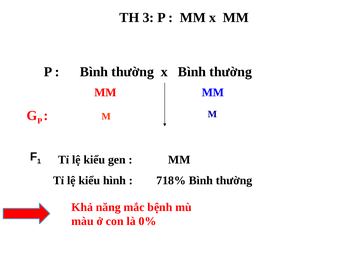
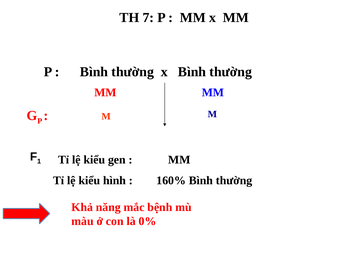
3: 3 -> 7
718%: 718% -> 160%
